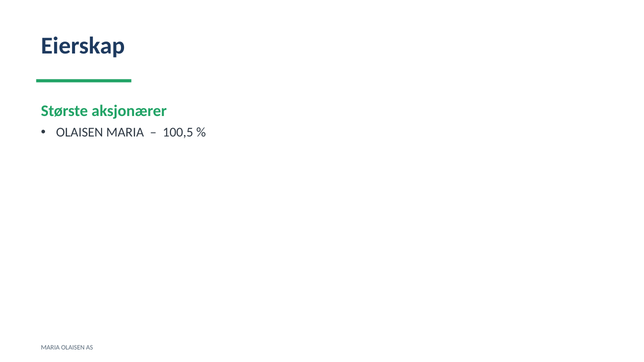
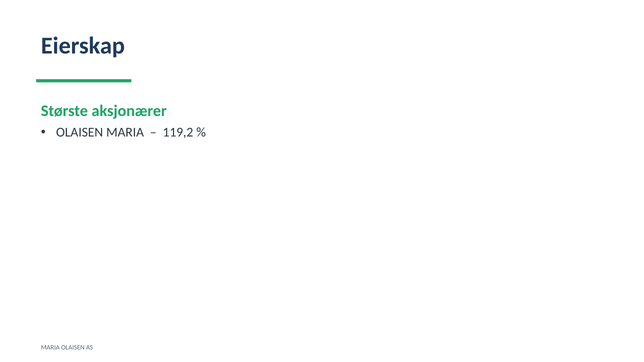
100,5: 100,5 -> 119,2
